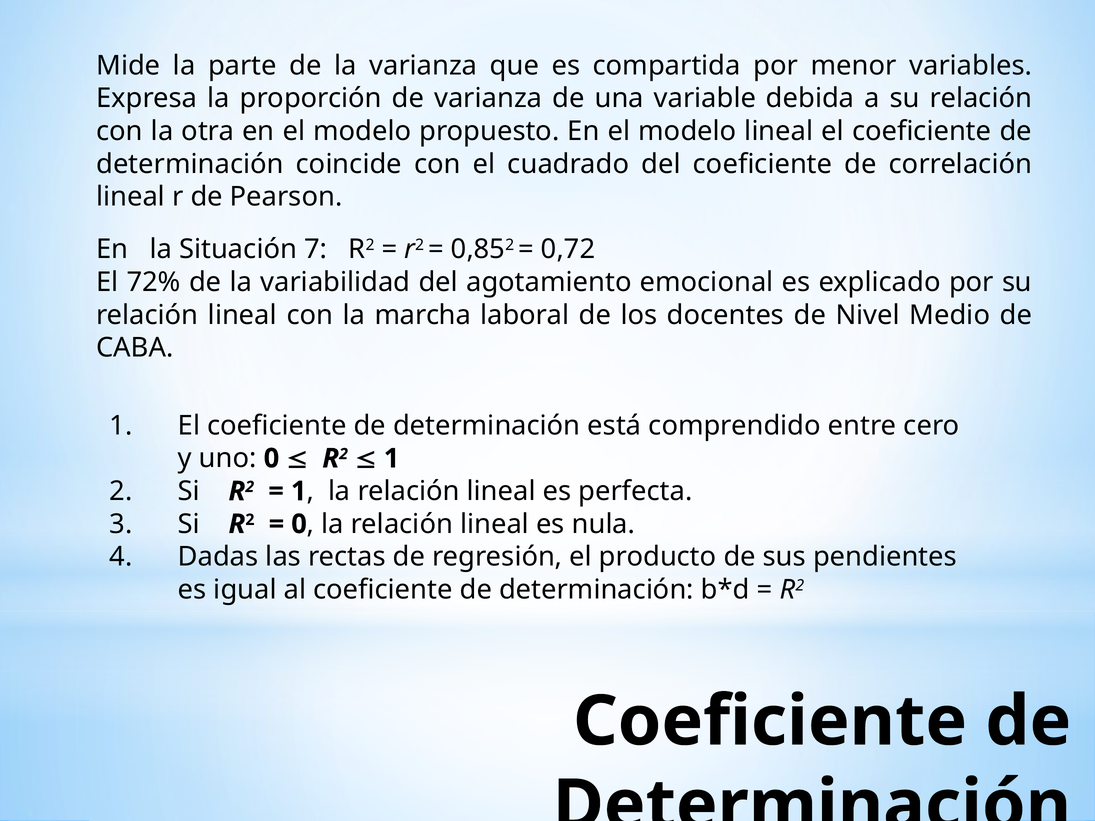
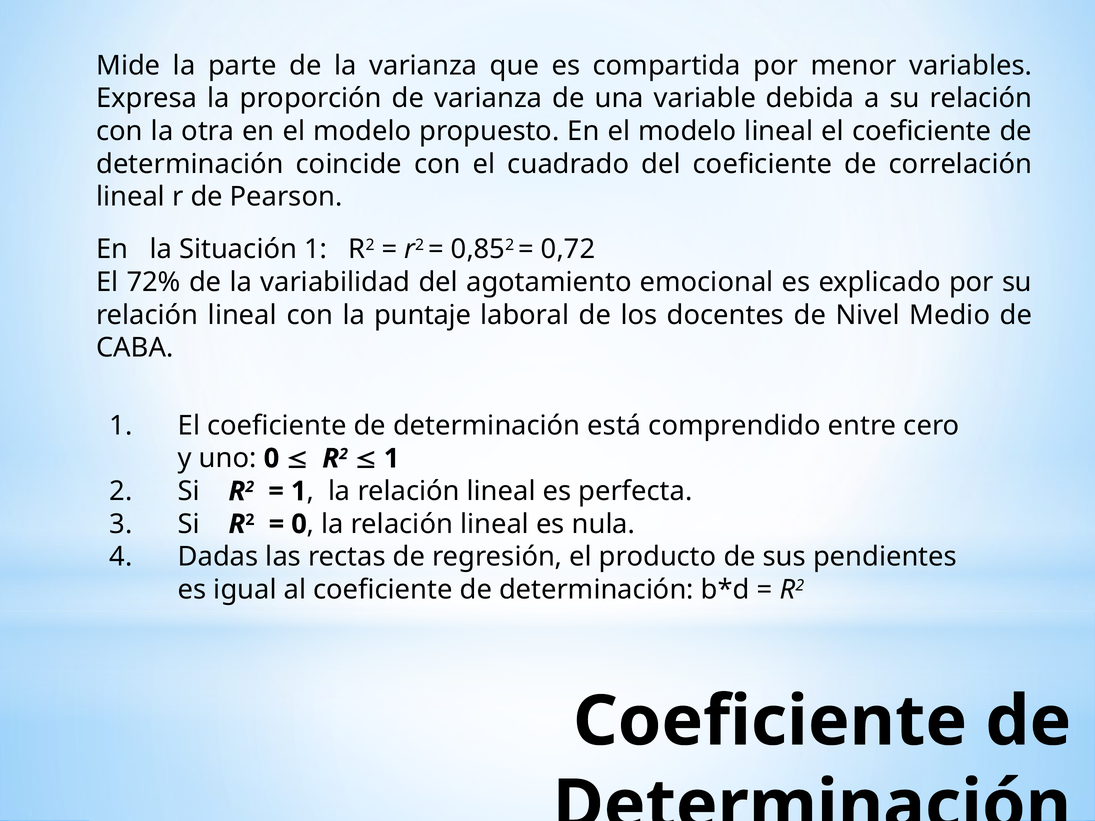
Situación 7: 7 -> 1
marcha: marcha -> puntaje
